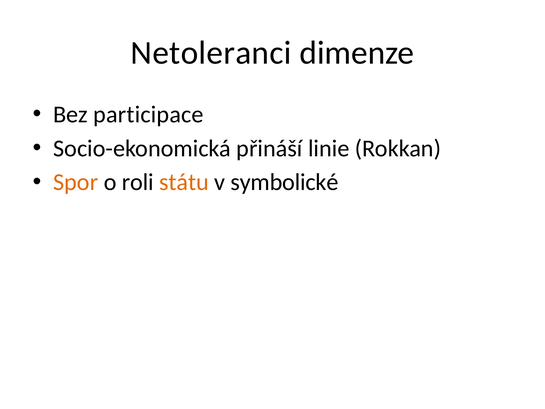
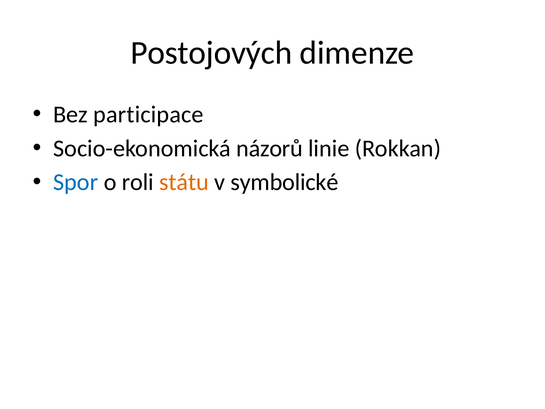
Netoleranci: Netoleranci -> Postojových
přináší: přináší -> názorů
Spor colour: orange -> blue
